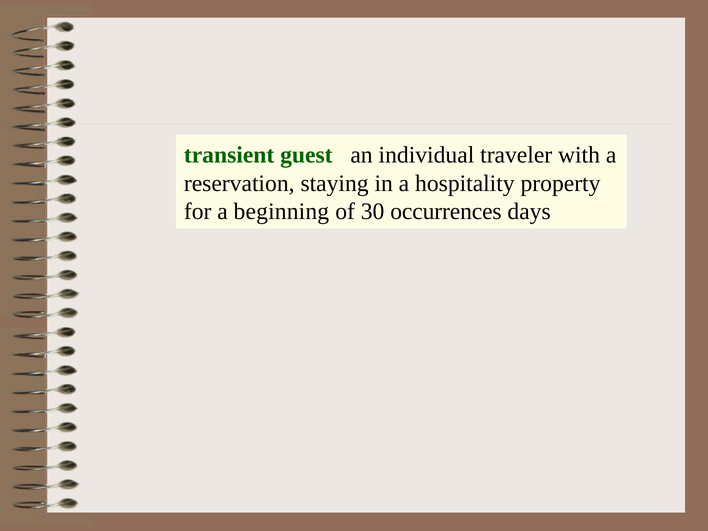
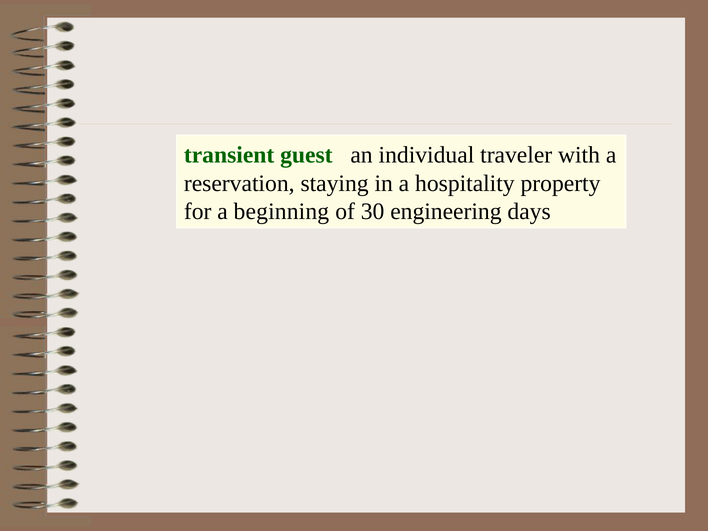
occurrences: occurrences -> engineering
